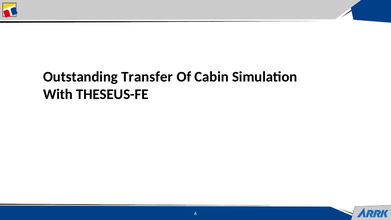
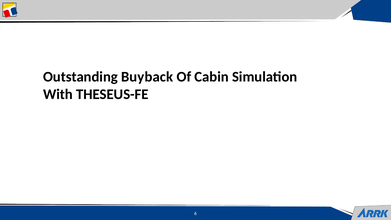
Transfer: Transfer -> Buyback
